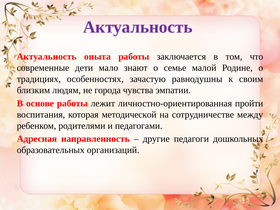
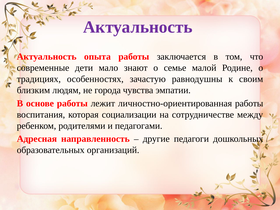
личностно-ориентированная пройти: пройти -> работы
методической: методической -> социализации
